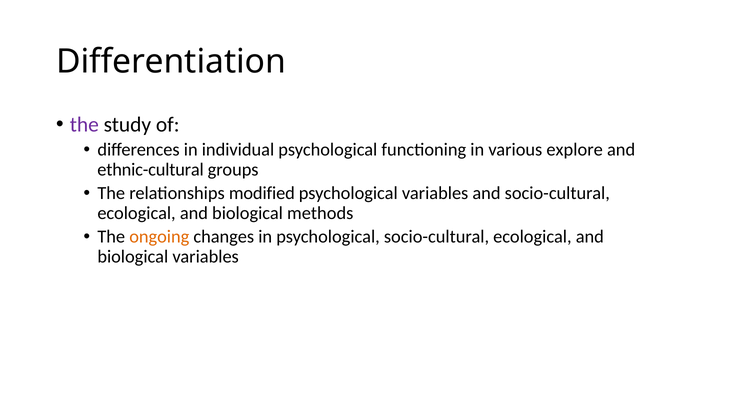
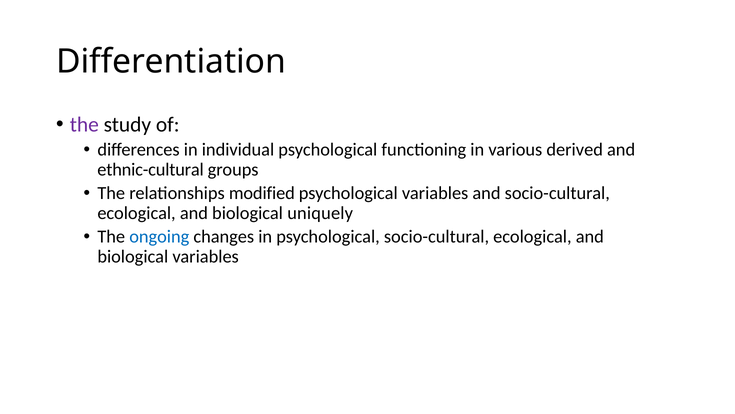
explore: explore -> derived
methods: methods -> uniquely
ongoing colour: orange -> blue
